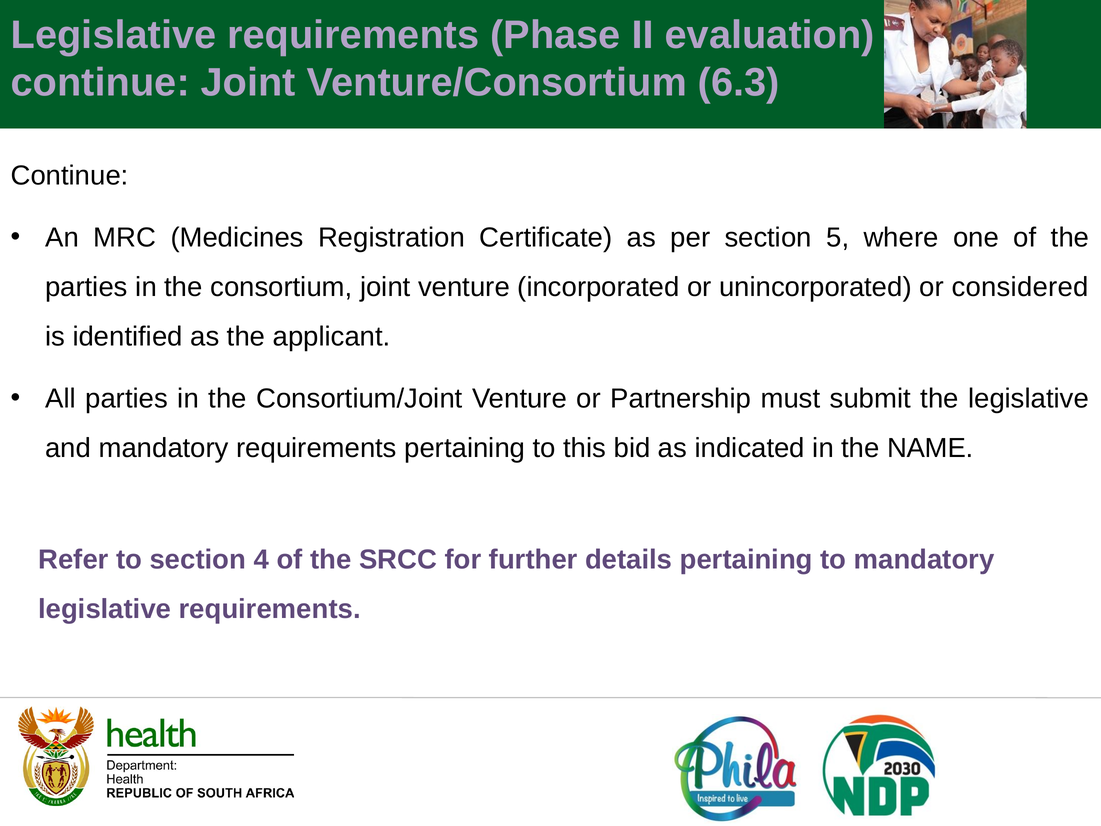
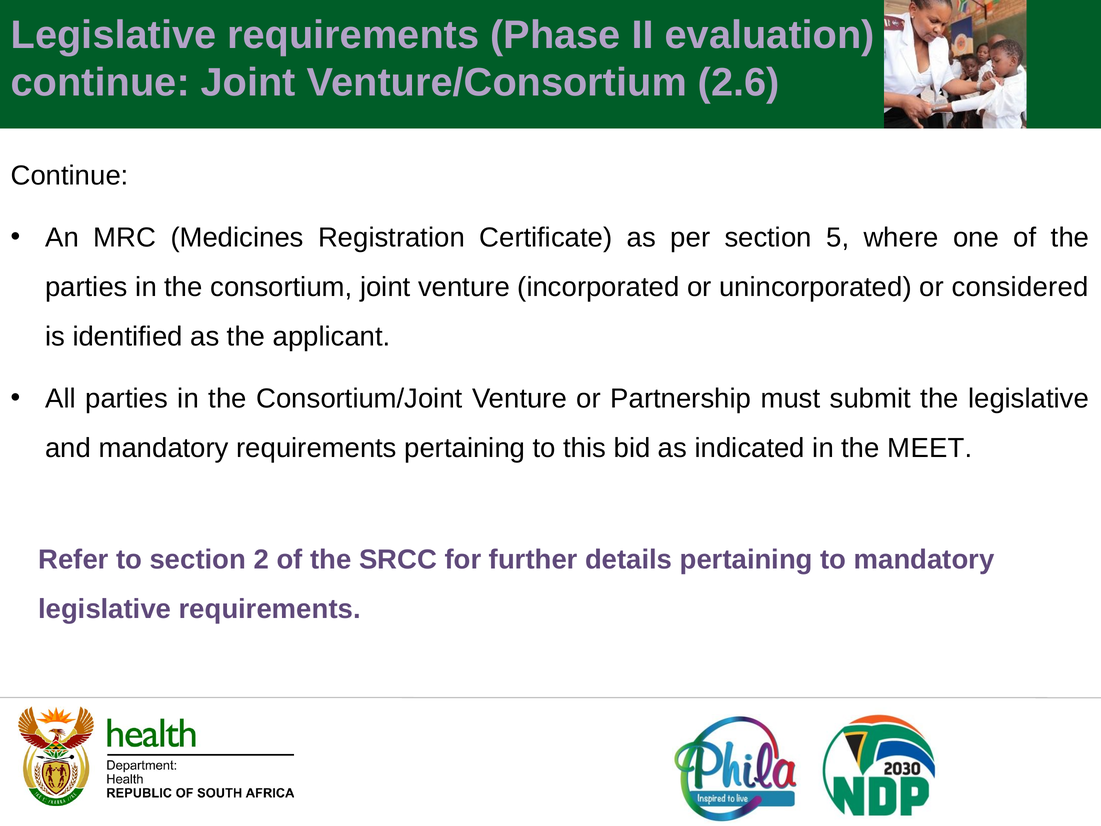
6.3: 6.3 -> 2.6
NAME: NAME -> MEET
4: 4 -> 2
